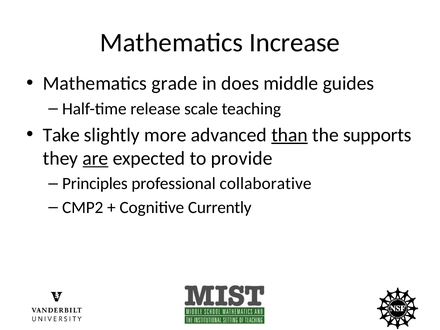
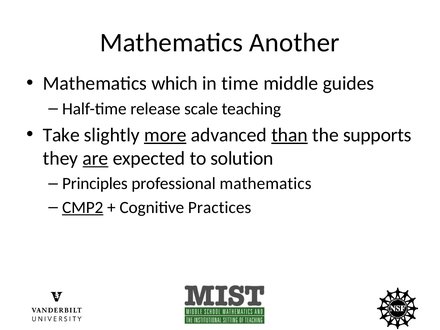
Increase: Increase -> Another
grade: grade -> which
does: does -> time
more underline: none -> present
provide: provide -> solution
professional collaborative: collaborative -> mathematics
CMP2 underline: none -> present
Currently: Currently -> Practices
